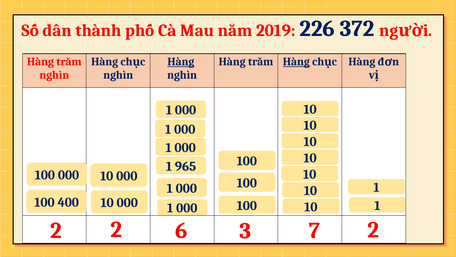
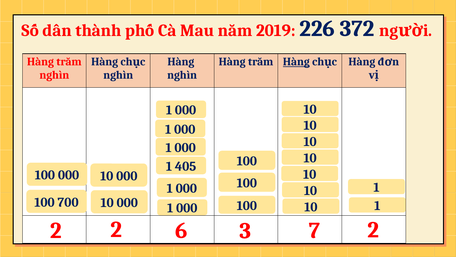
Hàng at (181, 62) underline: present -> none
965: 965 -> 405
400: 400 -> 700
